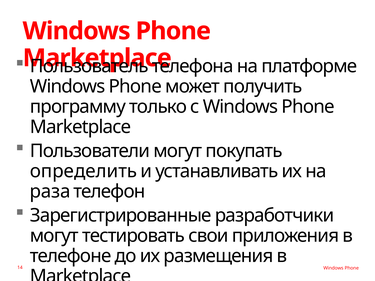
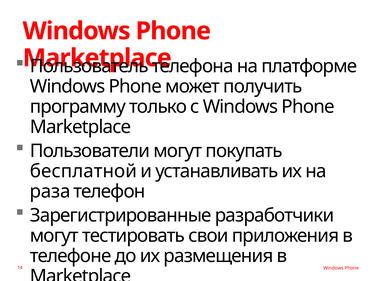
определить: определить -> бесплатной
